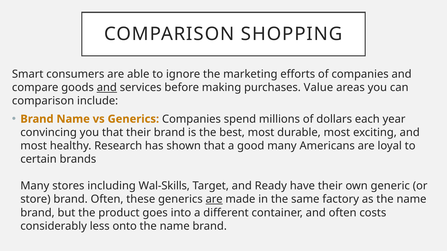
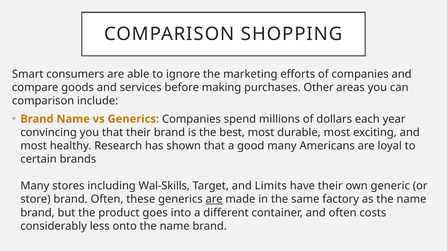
and at (107, 88) underline: present -> none
Value: Value -> Other
Ready: Ready -> Limits
